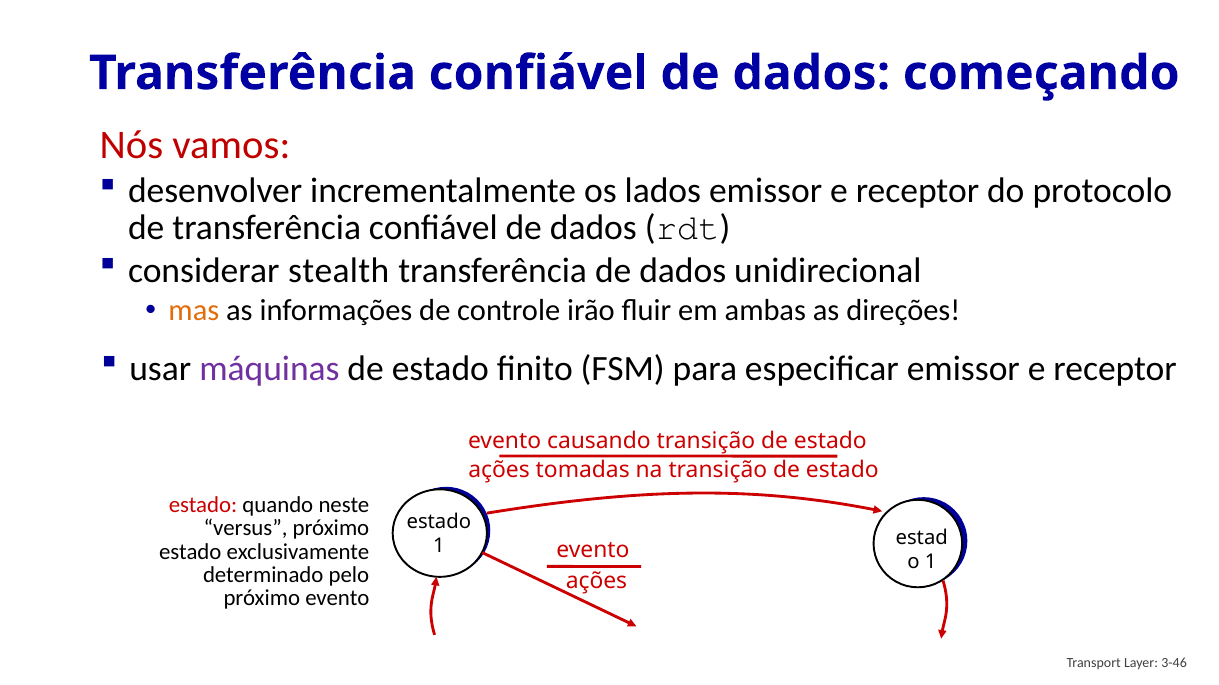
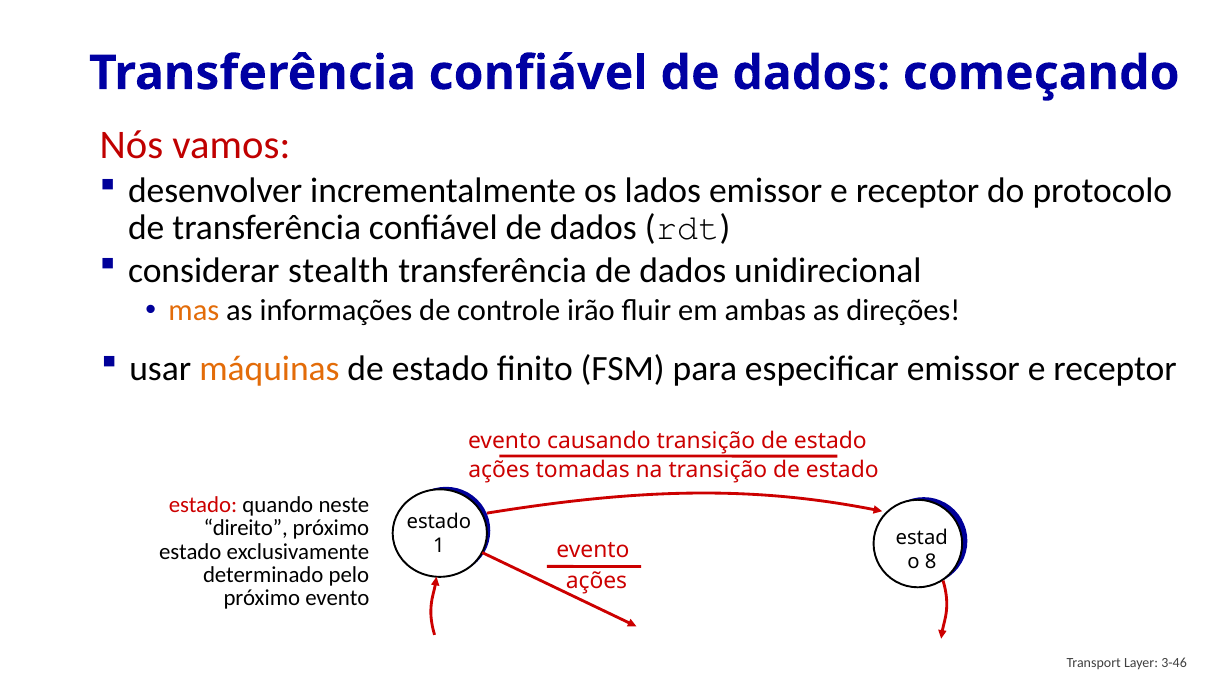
máquinas colour: purple -> orange
versus: versus -> direito
1 at (931, 563): 1 -> 8
